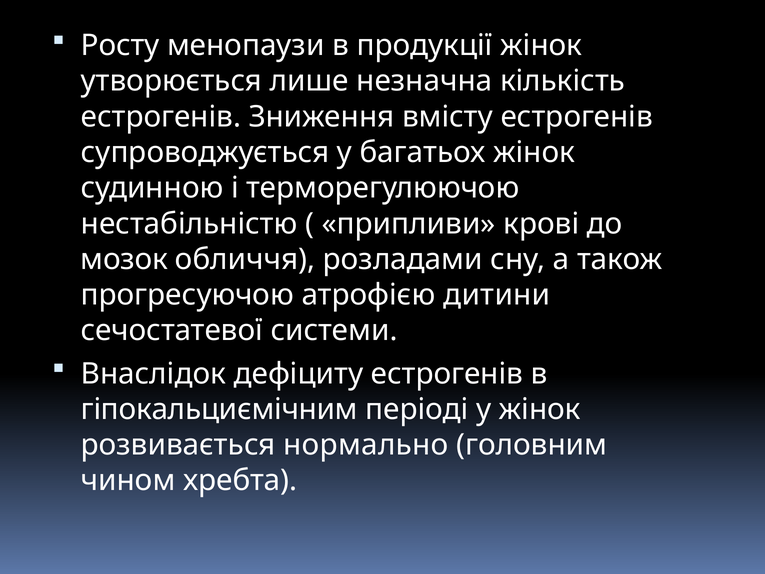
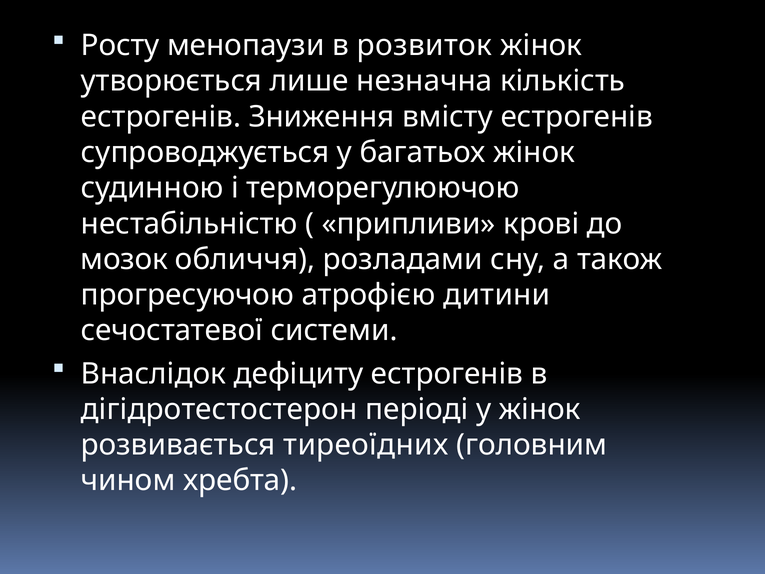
продукції: продукції -> розвиток
гіпокальциємічним: гіпокальциємічним -> дігідротестостерон
нормально: нормально -> тиреоїдних
